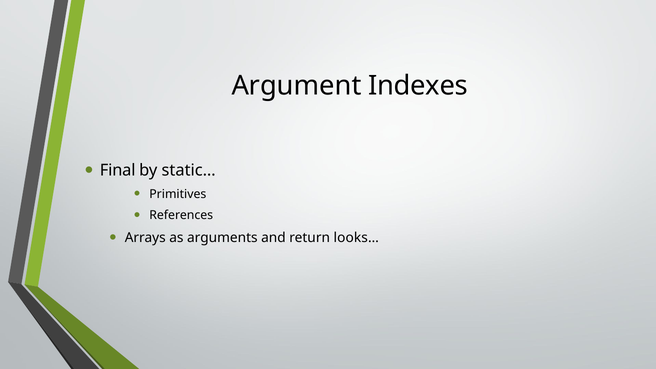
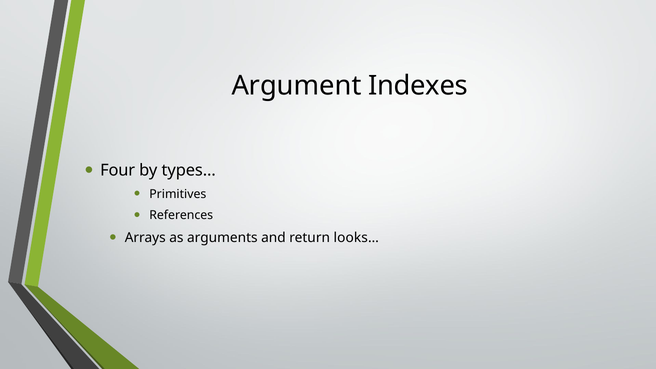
Final: Final -> Four
static…: static… -> types…
